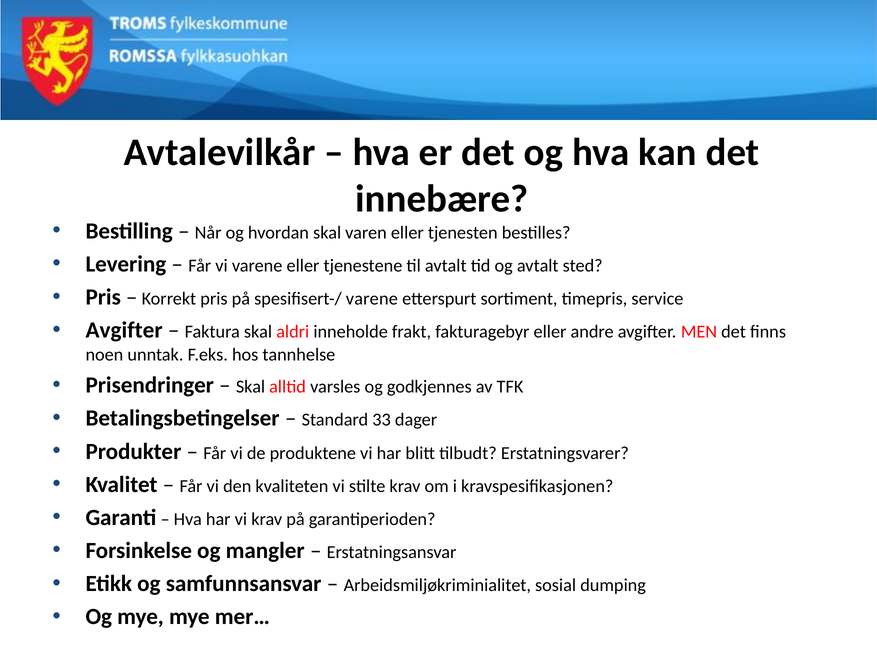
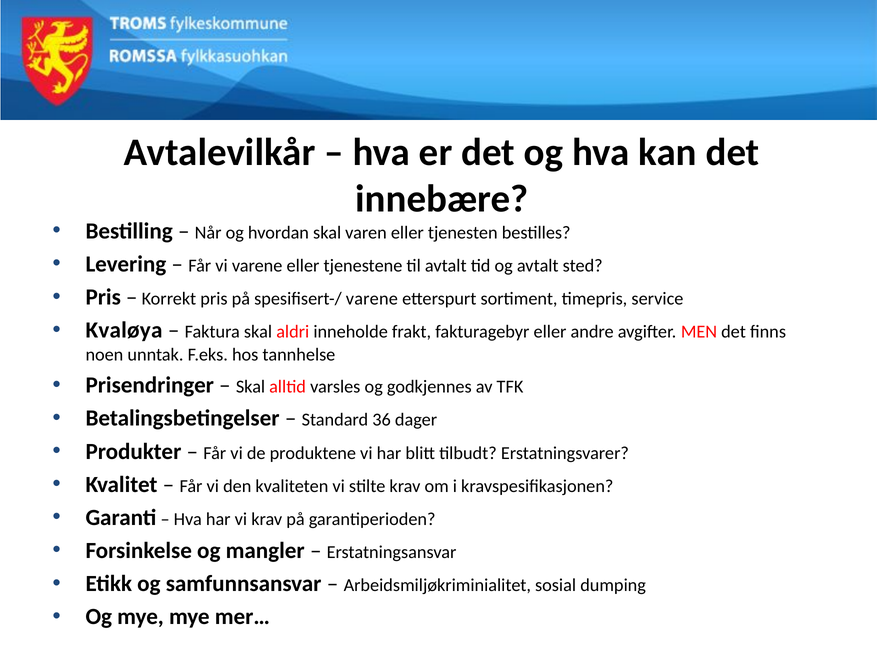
Avgifter at (124, 331): Avgifter -> Kvaløya
33: 33 -> 36
